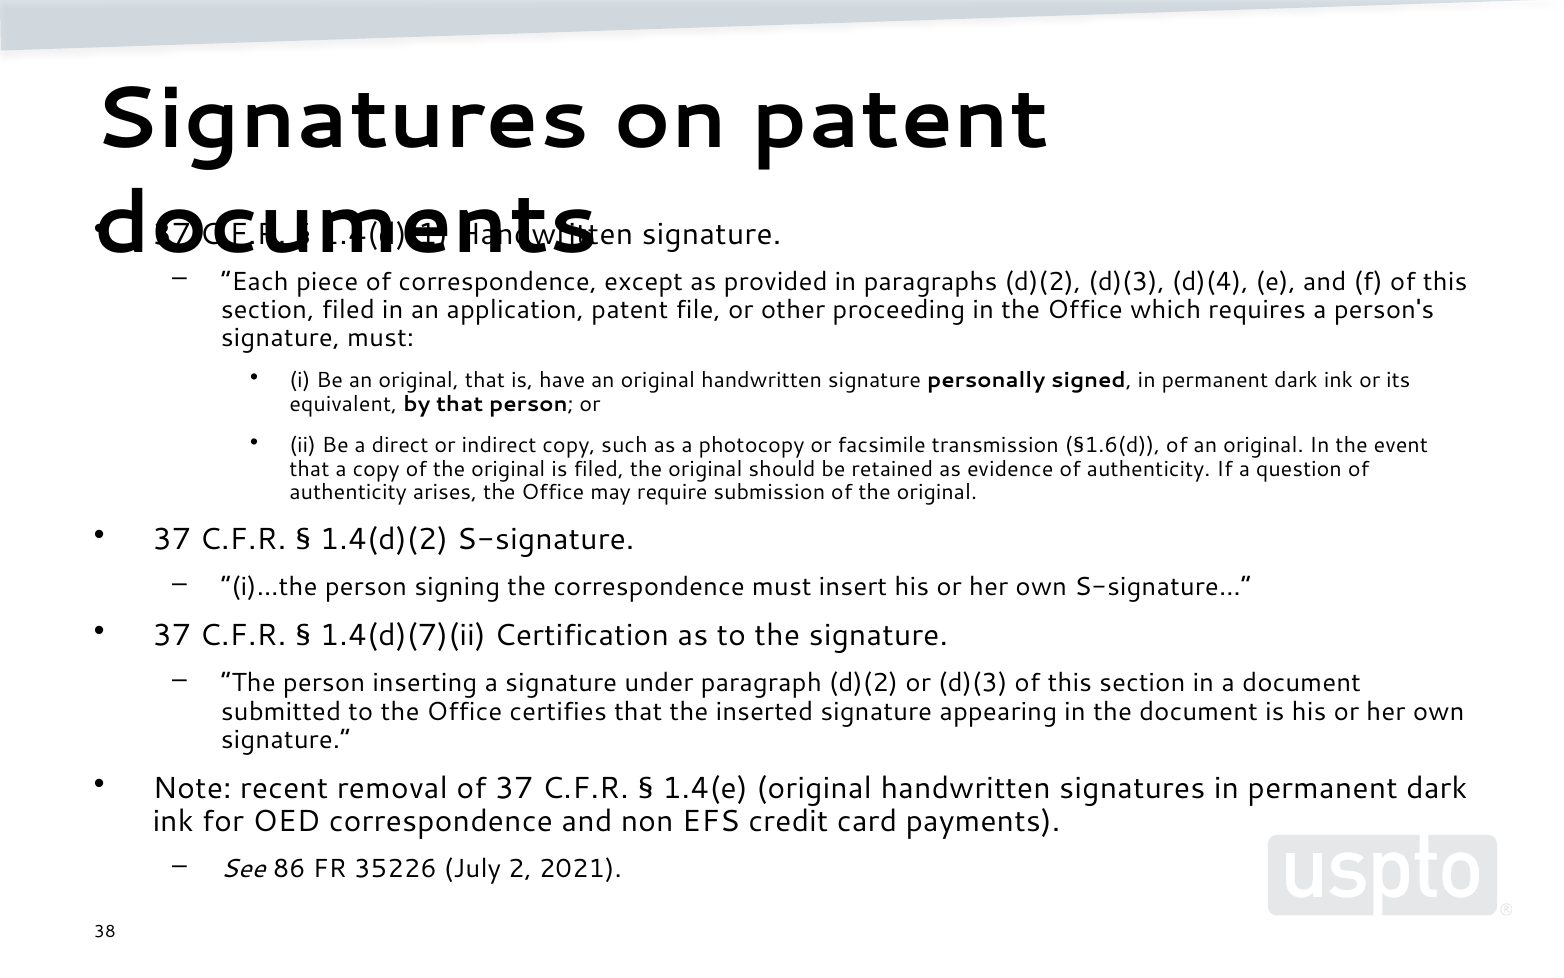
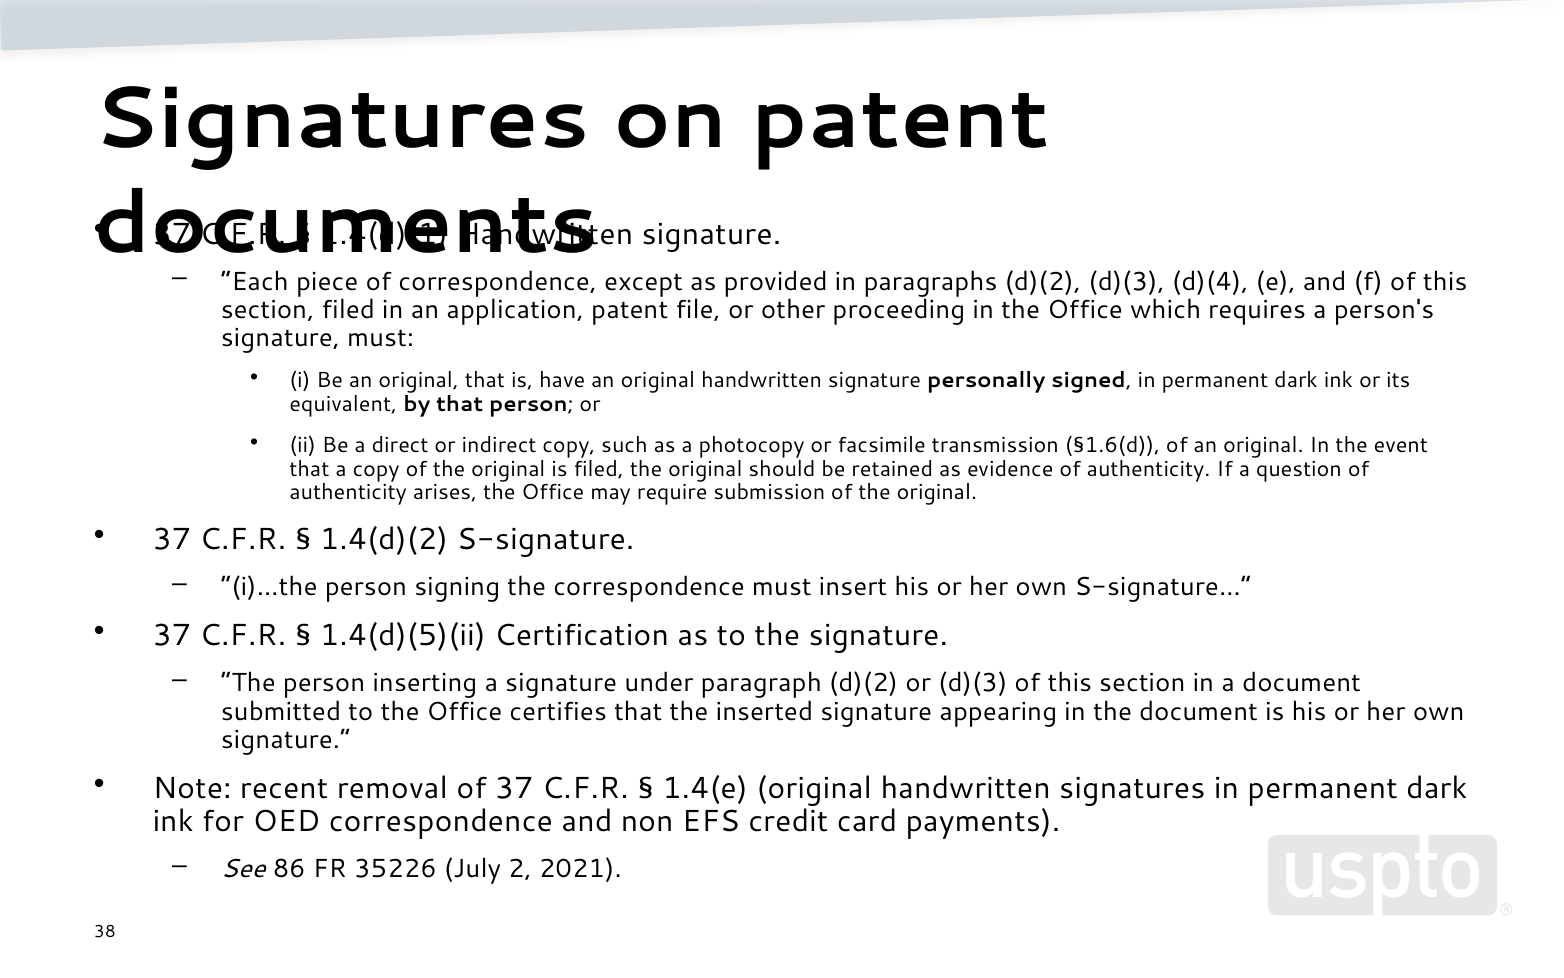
1.4(d)(7)(ii: 1.4(d)(7)(ii -> 1.4(d)(5)(ii
